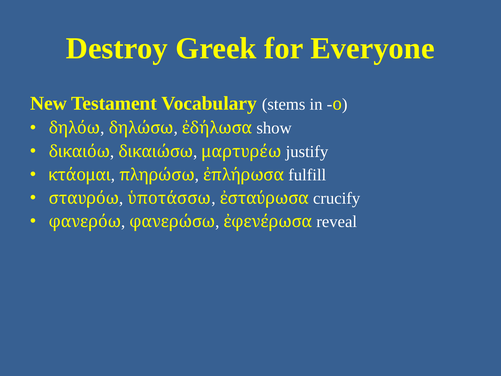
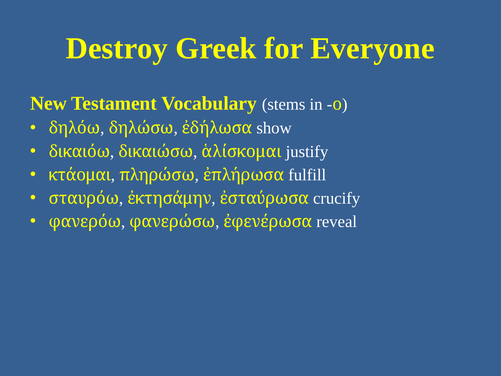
μαρτυρέω: μαρτυρέω -> ἁλίσκομαι
ὑποτάσσω: ὑποτάσσω -> ἐκτησάμην
